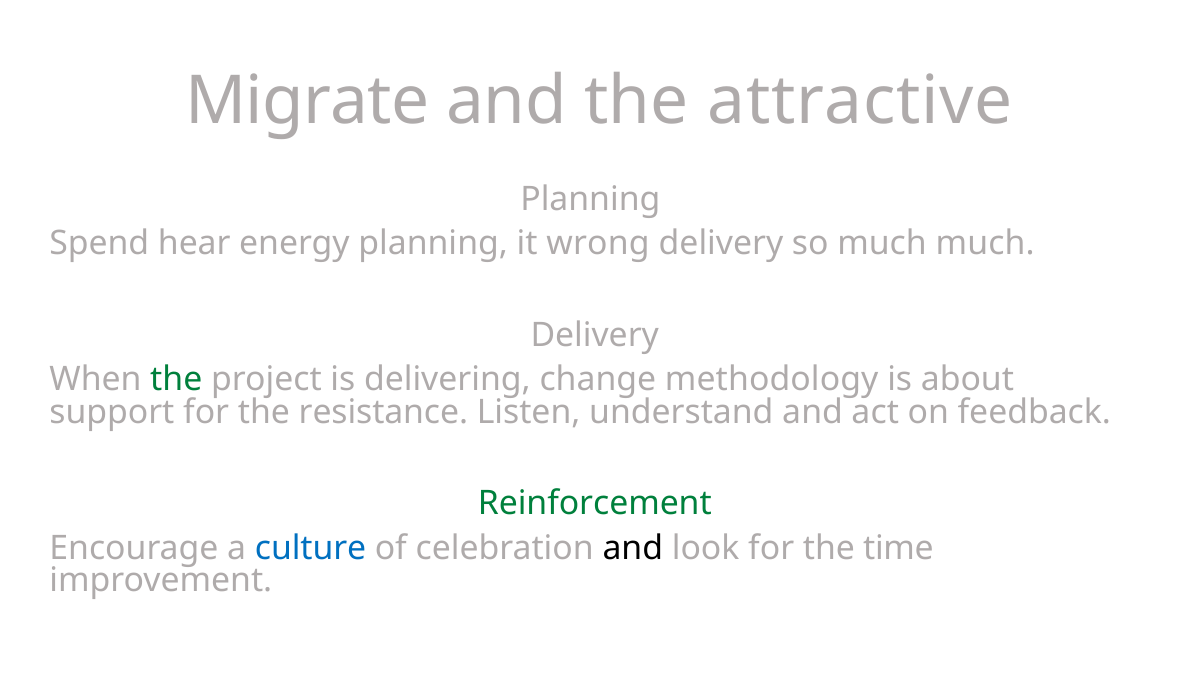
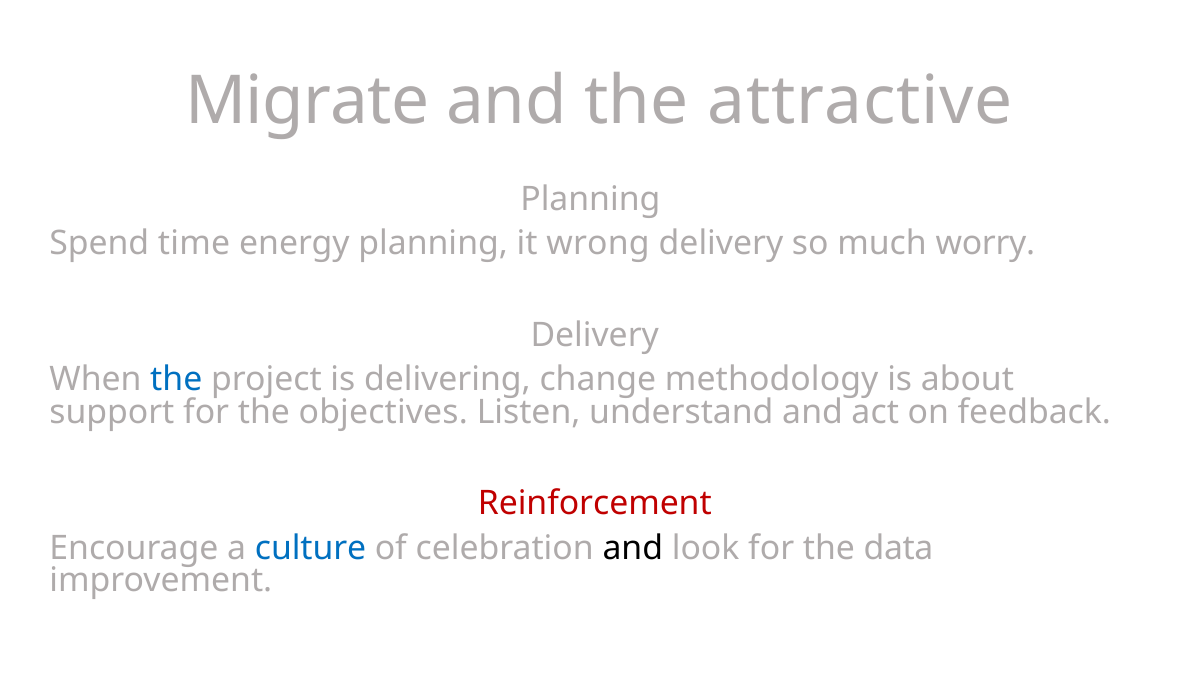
hear: hear -> time
much much: much -> worry
the at (176, 379) colour: green -> blue
resistance: resistance -> objectives
Reinforcement colour: green -> red
time: time -> data
